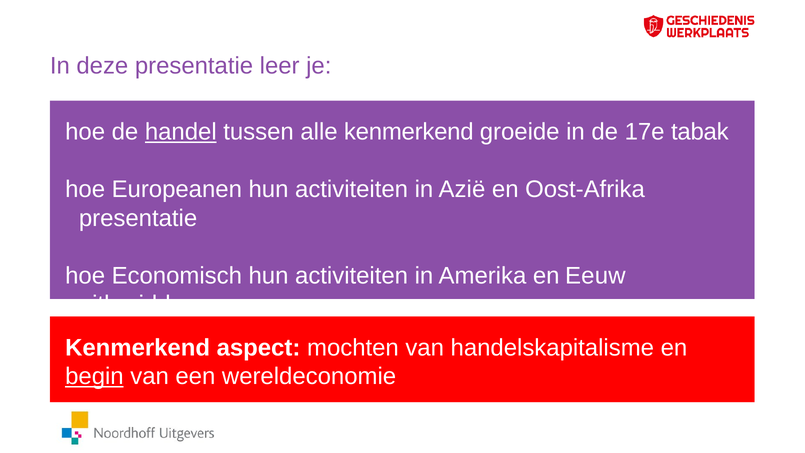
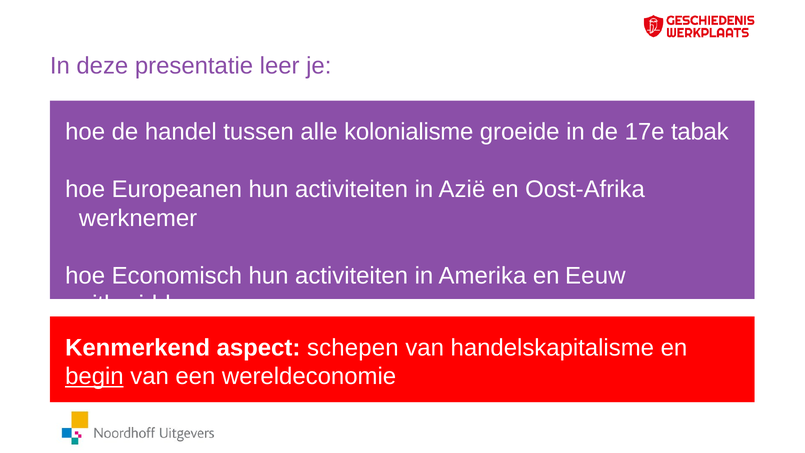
handel underline: present -> none
alle kenmerkend: kenmerkend -> kolonialisme
presentatie at (138, 218): presentatie -> werknemer
mochten: mochten -> schepen
